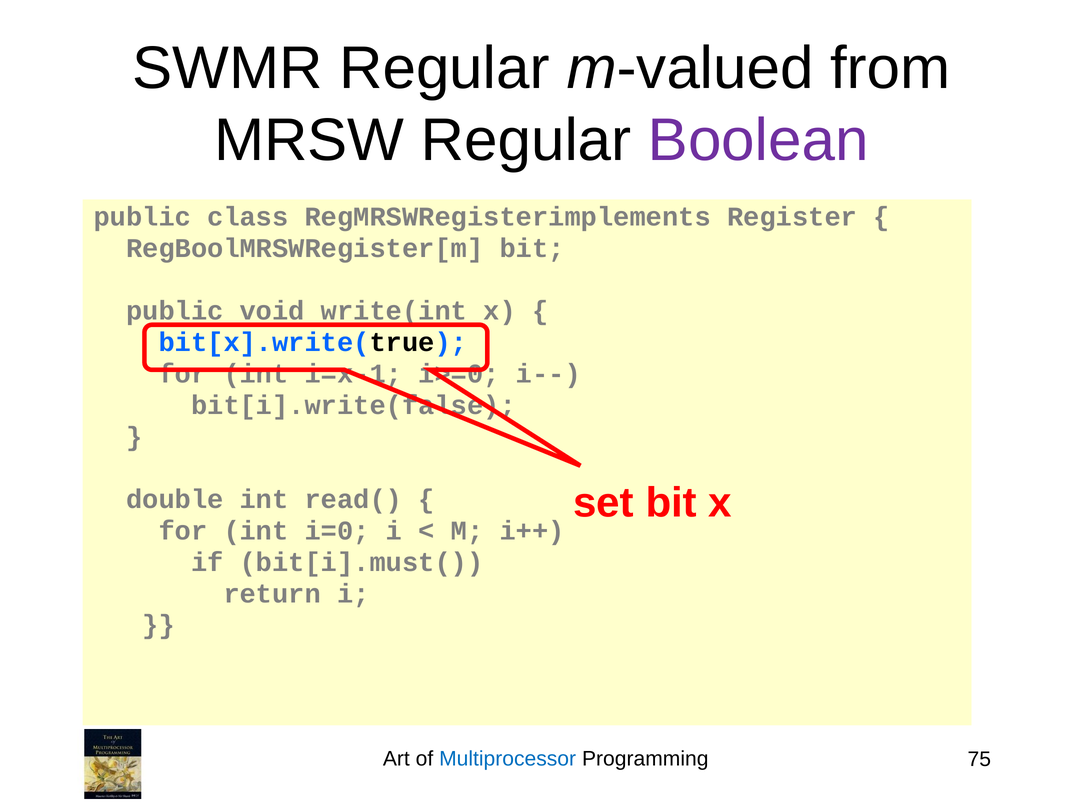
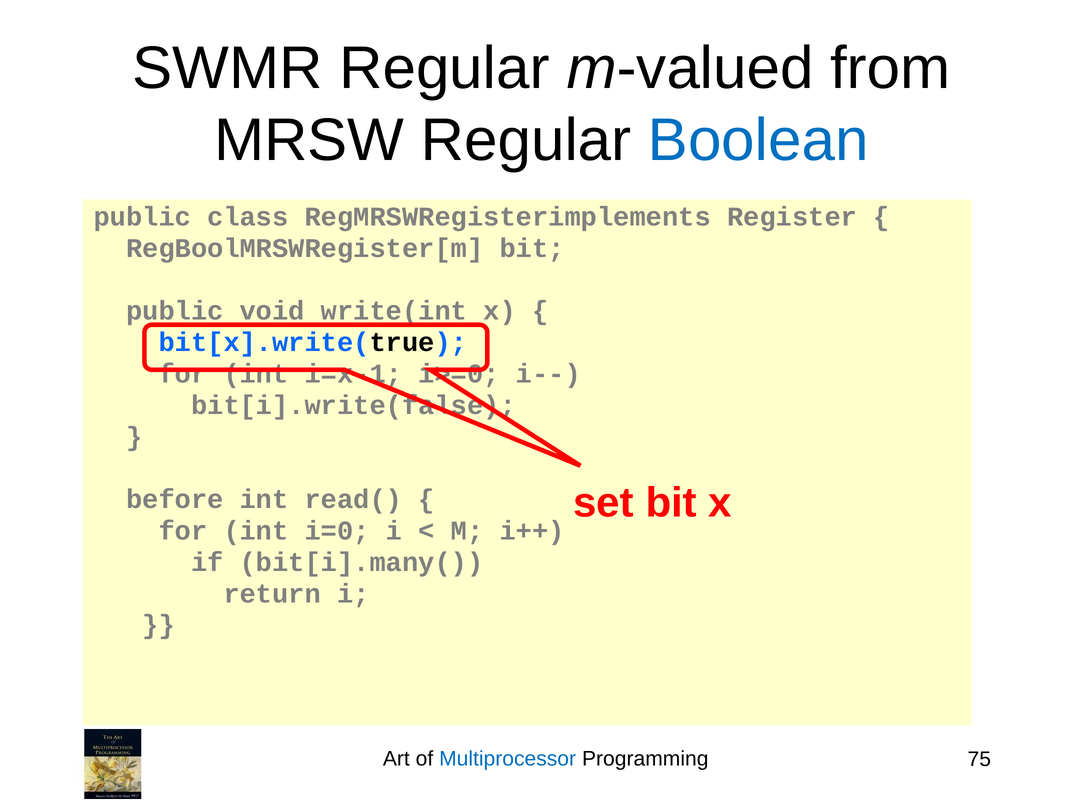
Boolean colour: purple -> blue
double: double -> before
bit[i].must(: bit[i].must( -> bit[i].many(
